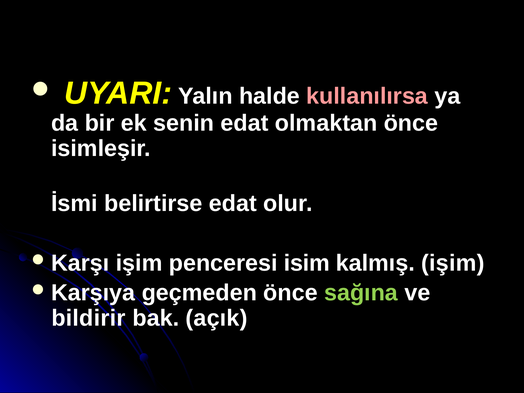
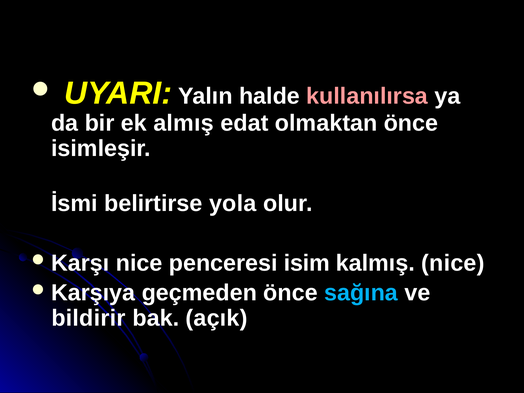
senin: senin -> almış
belirtirse edat: edat -> yola
Karşı işim: işim -> nice
kalmış işim: işim -> nice
sağına colour: light green -> light blue
